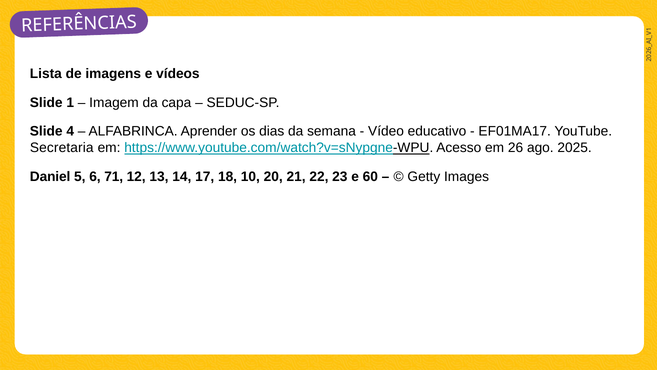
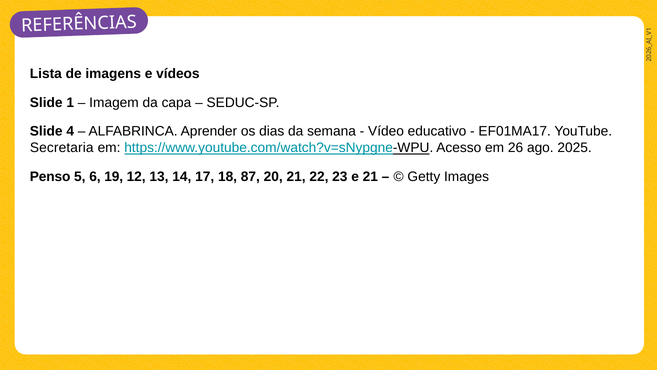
Daniel: Daniel -> Penso
71: 71 -> 19
10: 10 -> 87
e 60: 60 -> 21
